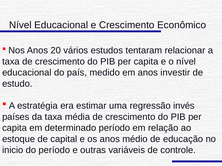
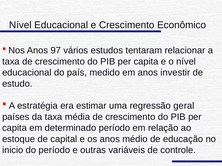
20: 20 -> 97
invés: invés -> geral
